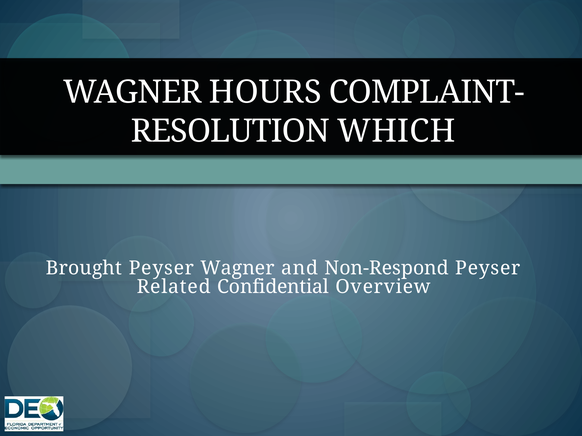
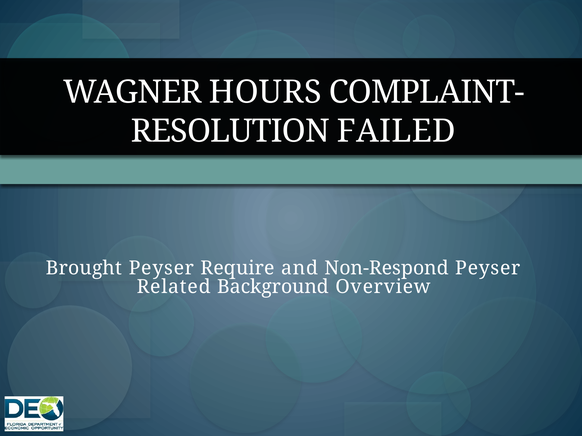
WHICH: WHICH -> FAILED
Peyser Wagner: Wagner -> Require
Confidential: Confidential -> Background
